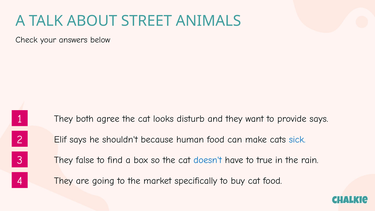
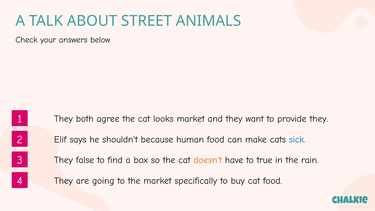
looks disturb: disturb -> market
provide says: says -> they
doesn't colour: blue -> orange
